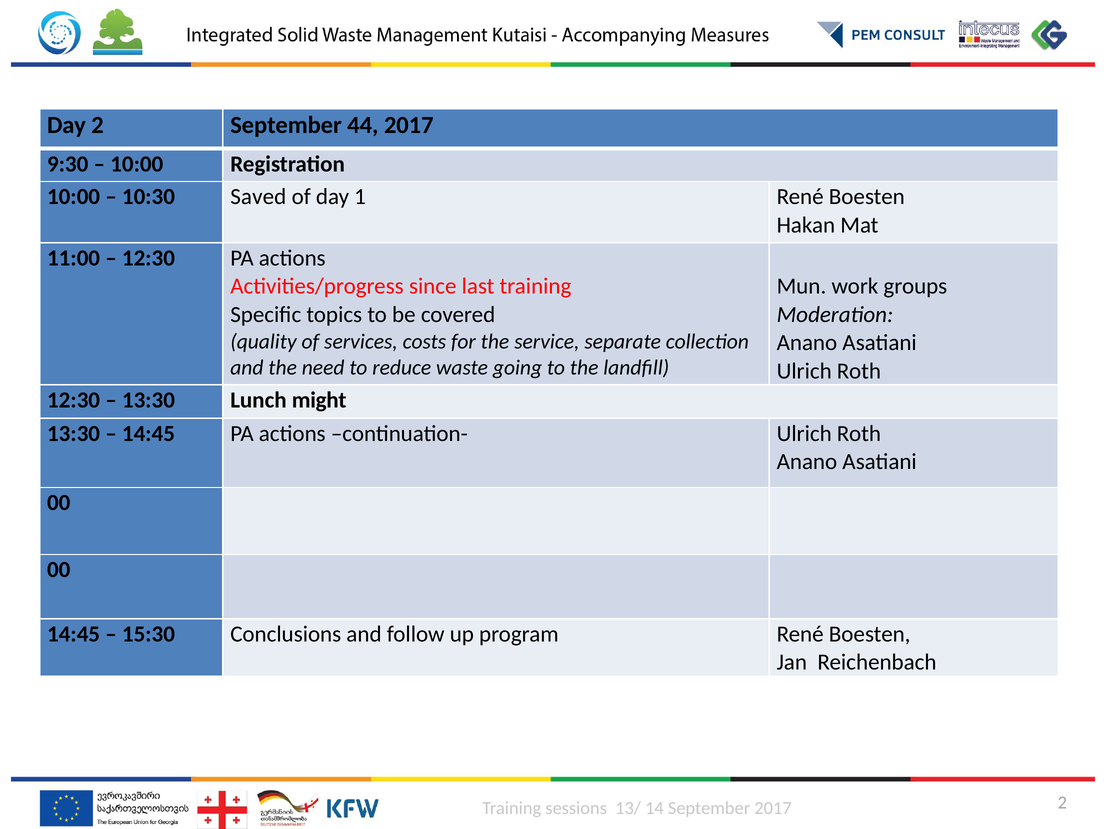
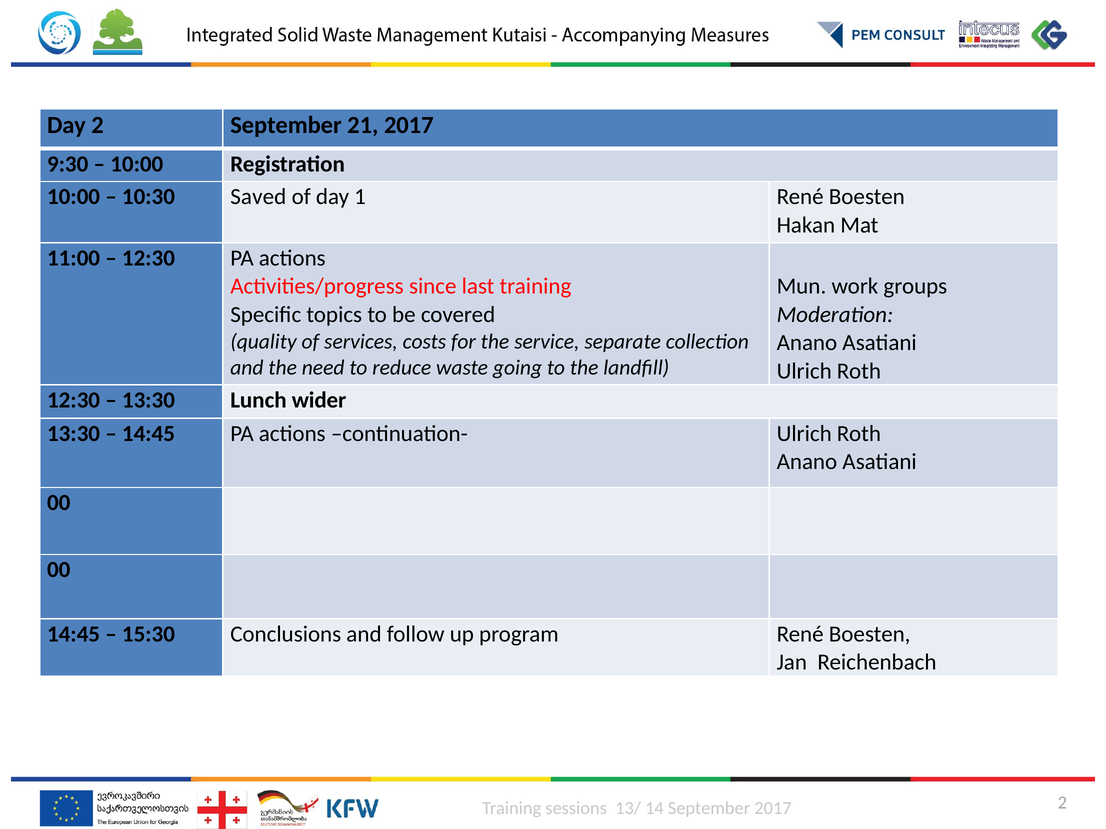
44: 44 -> 21
might: might -> wider
